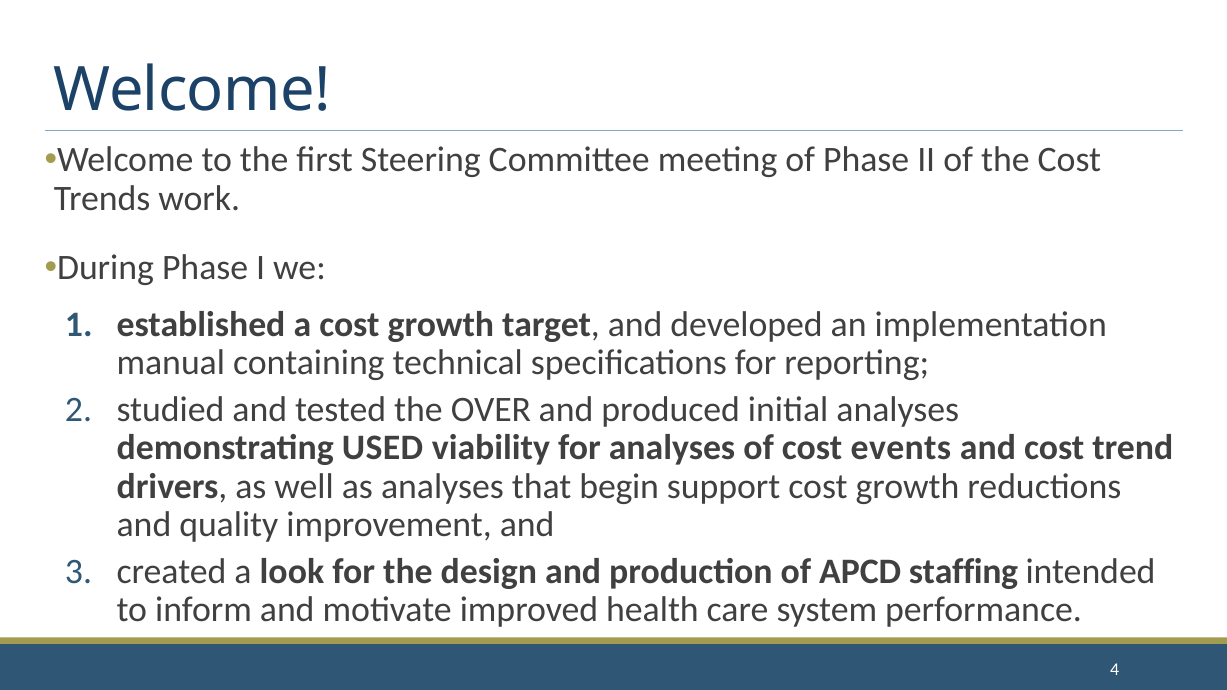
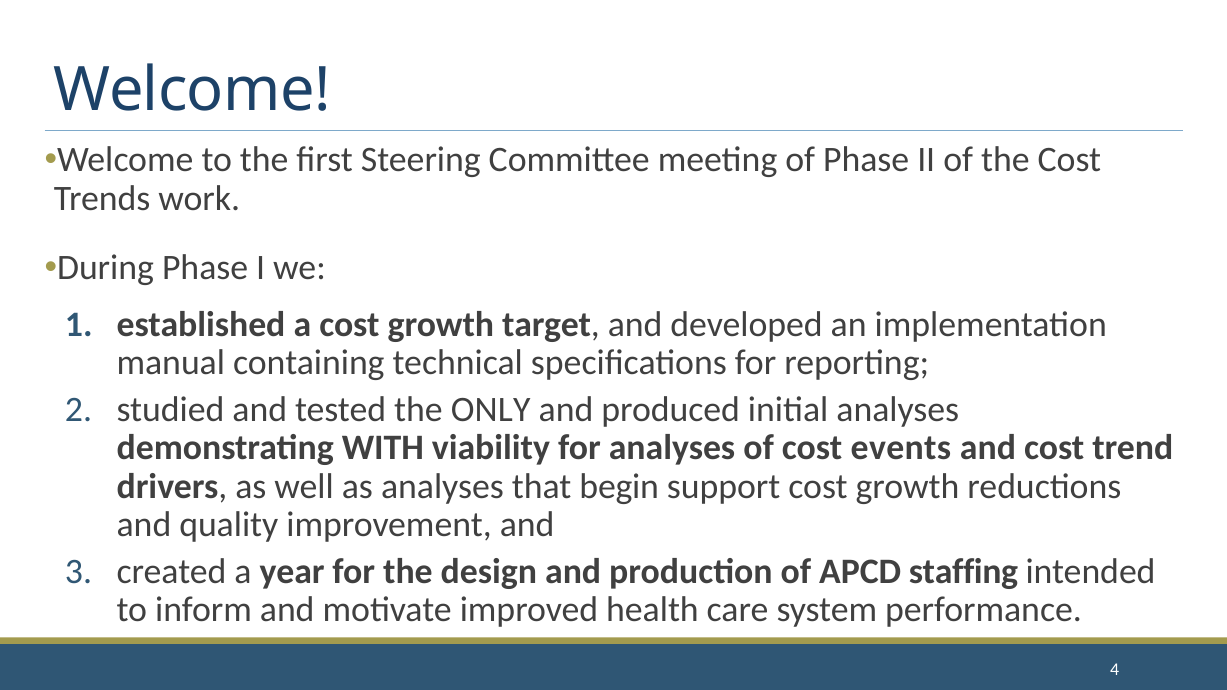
OVER: OVER -> ONLY
USED: USED -> WITH
look: look -> year
